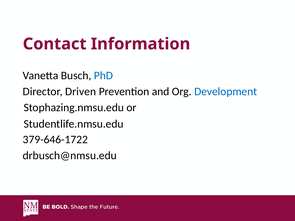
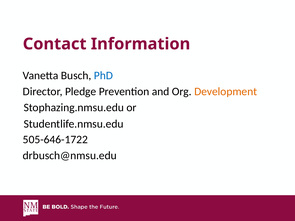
Driven: Driven -> Pledge
Development colour: blue -> orange
379-646-1722: 379-646-1722 -> 505-646-1722
